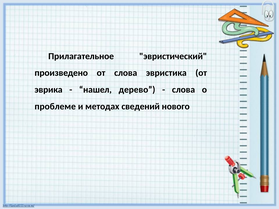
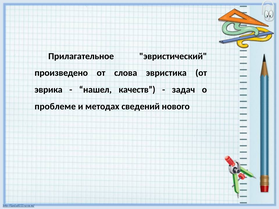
дерево: дерево -> качеств
слова at (183, 90): слова -> задач
